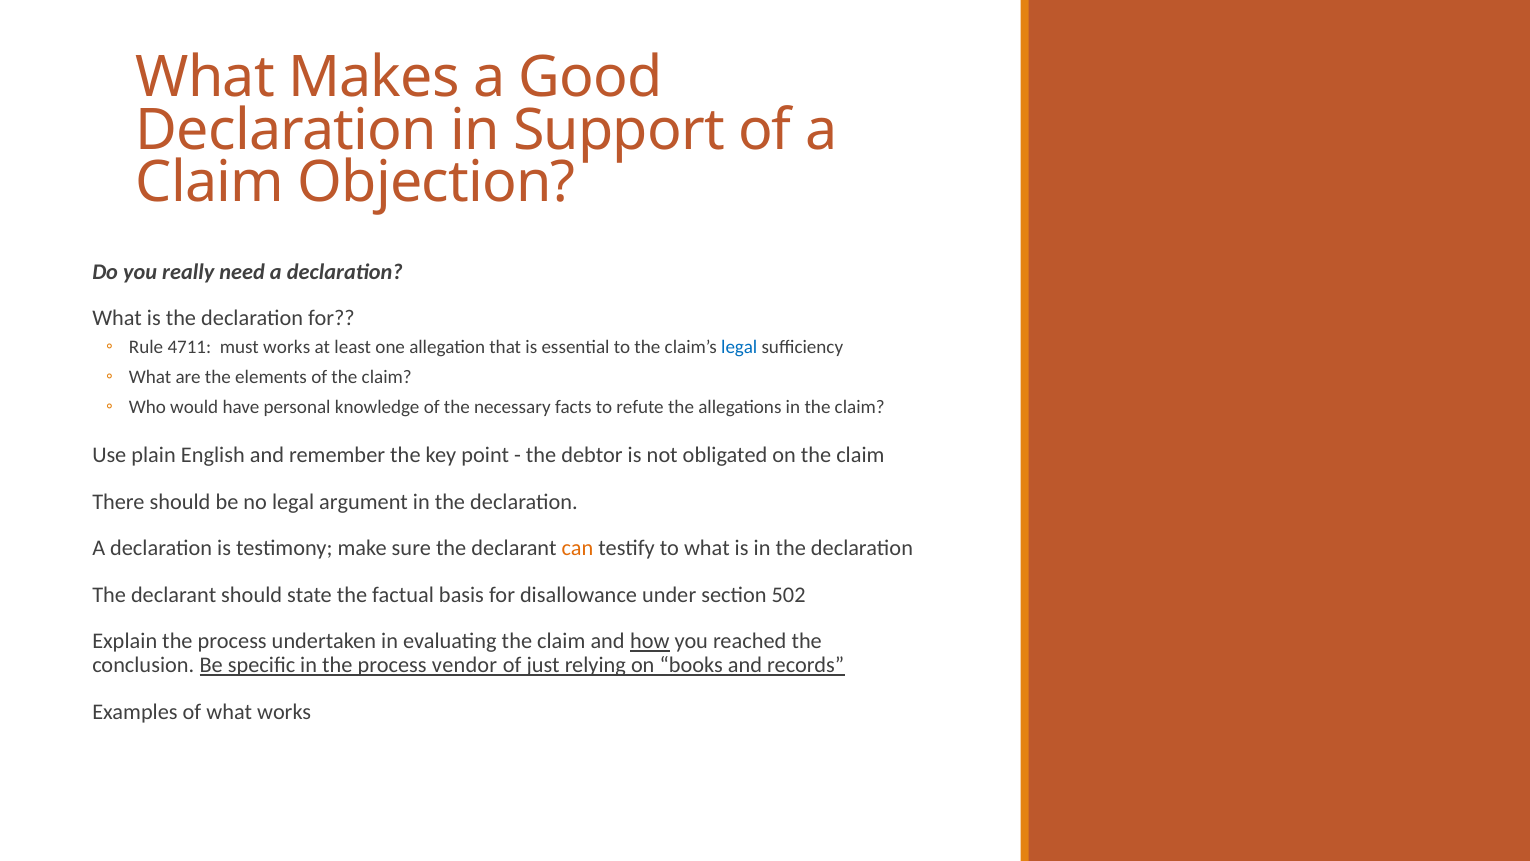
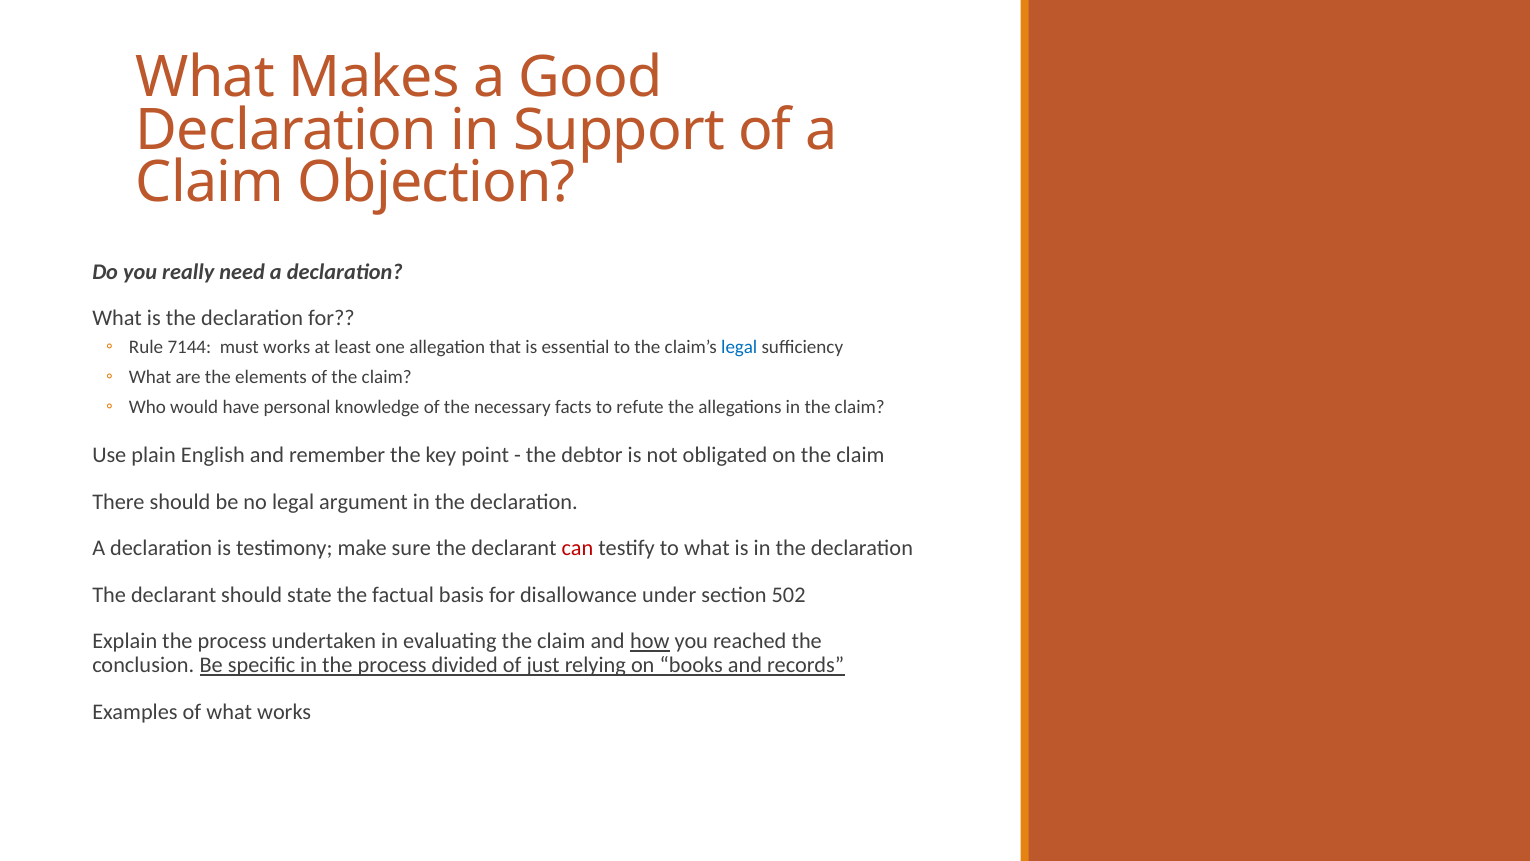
4711: 4711 -> 7144
can colour: orange -> red
vendor: vendor -> divided
